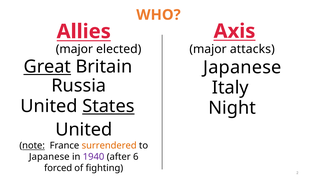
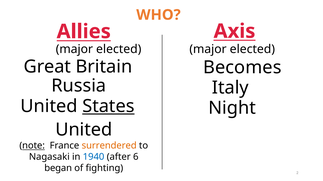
attacks at (252, 49): attacks -> elected
Great underline: present -> none
Japanese at (242, 68): Japanese -> Becomes
Japanese at (49, 157): Japanese -> Nagasaki
1940 colour: purple -> blue
forced: forced -> began
